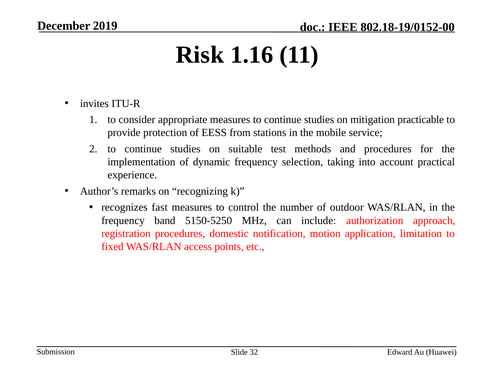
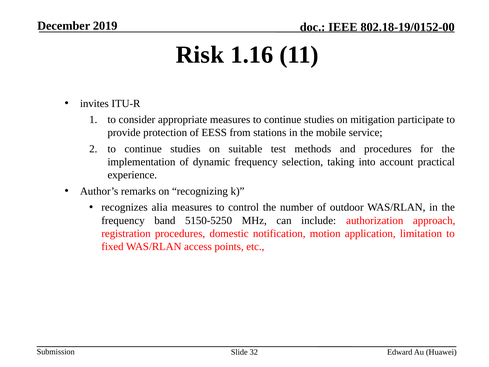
practicable: practicable -> participate
fast: fast -> alia
